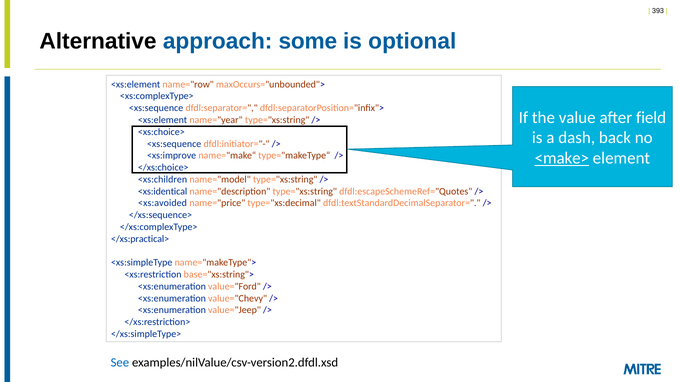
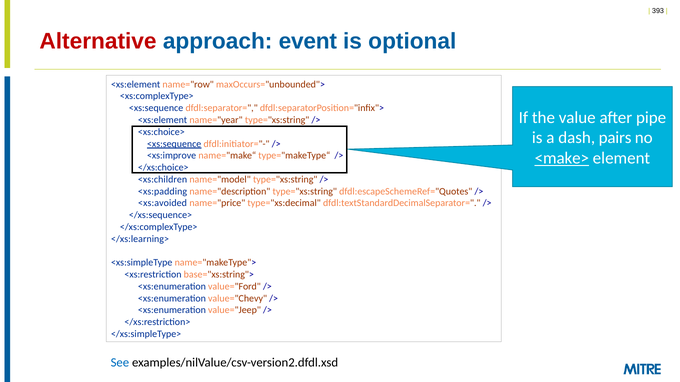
Alternative colour: black -> red
some: some -> event
field: field -> pipe
back: back -> pairs
<xs:sequence at (174, 144) underline: none -> present
<xs:identical: <xs:identical -> <xs:padding
</xs:practical>: </xs:practical> -> </xs:learning>
